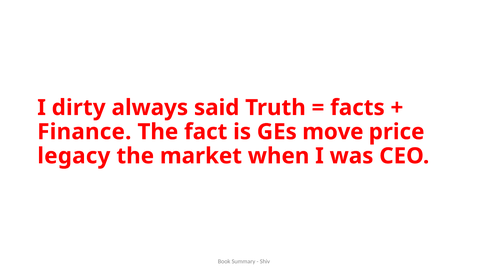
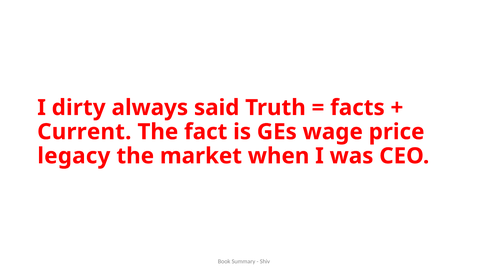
Finance: Finance -> Current
move: move -> wage
